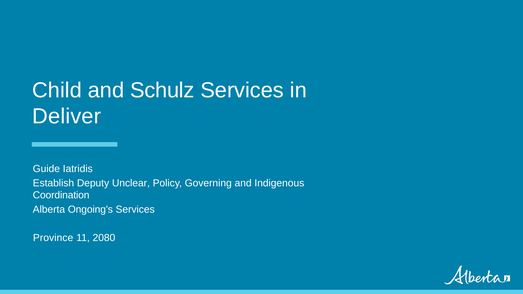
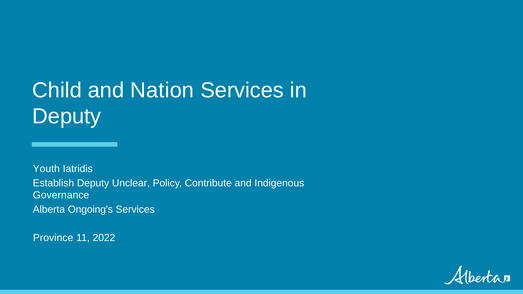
Schulz: Schulz -> Nation
Deliver at (67, 116): Deliver -> Deputy
Guide: Guide -> Youth
Governing: Governing -> Contribute
Coordination: Coordination -> Governance
2080: 2080 -> 2022
